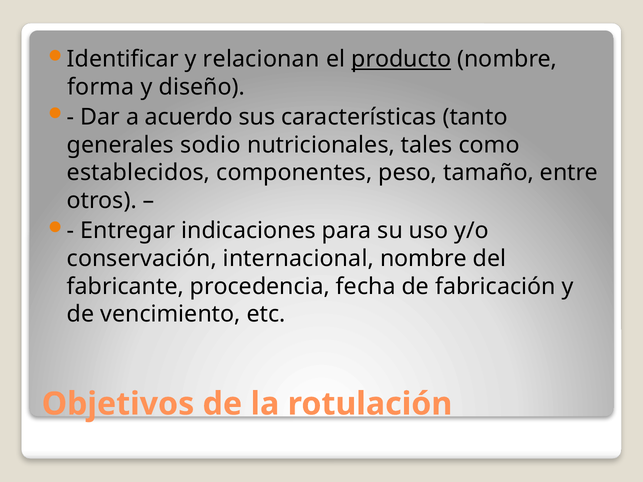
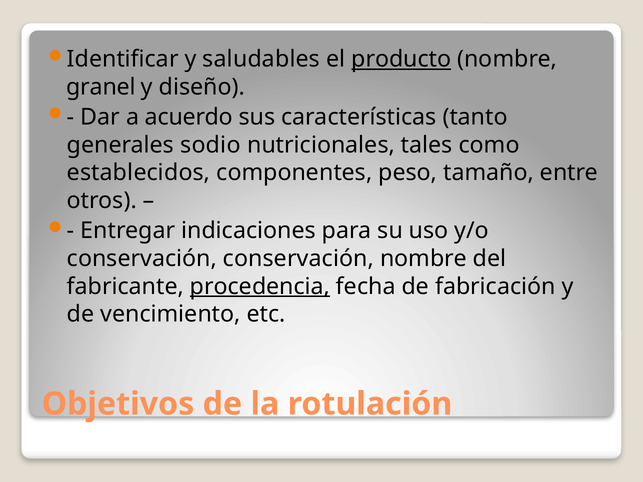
relacionan: relacionan -> saludables
forma: forma -> granel
conservación internacional: internacional -> conservación
procedencia underline: none -> present
